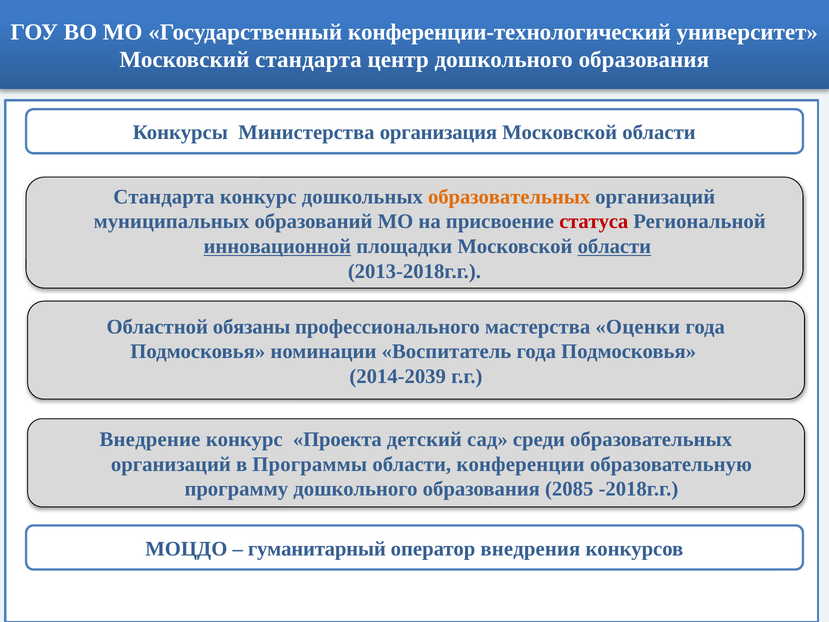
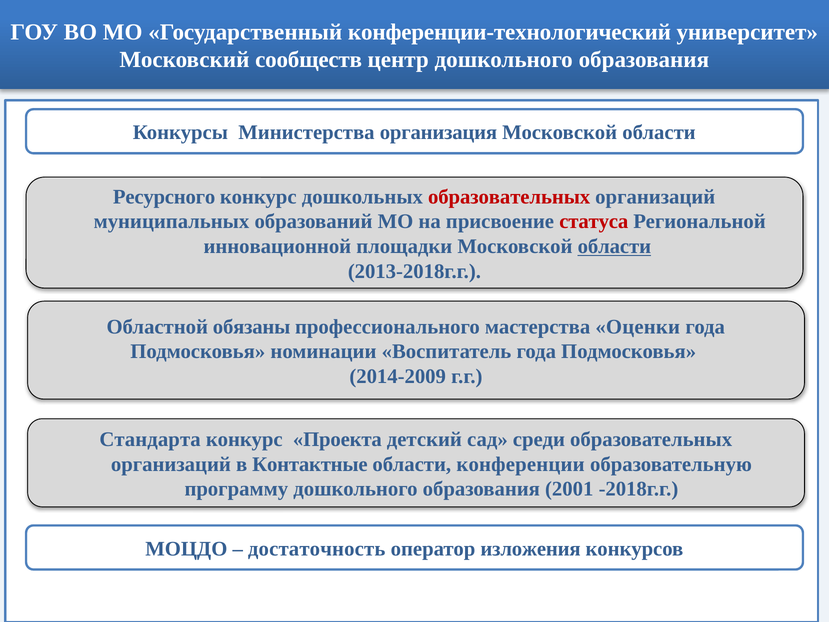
Московский стандарта: стандарта -> сообществ
Стандарта at (164, 197): Стандарта -> Ресурсного
образовательных at (509, 197) colour: orange -> red
инновационной underline: present -> none
2014-2039: 2014-2039 -> 2014-2009
Внедрение: Внедрение -> Стандарта
Программы: Программы -> Контактные
2085: 2085 -> 2001
гуманитарный: гуманитарный -> достаточность
внедрения: внедрения -> изложения
